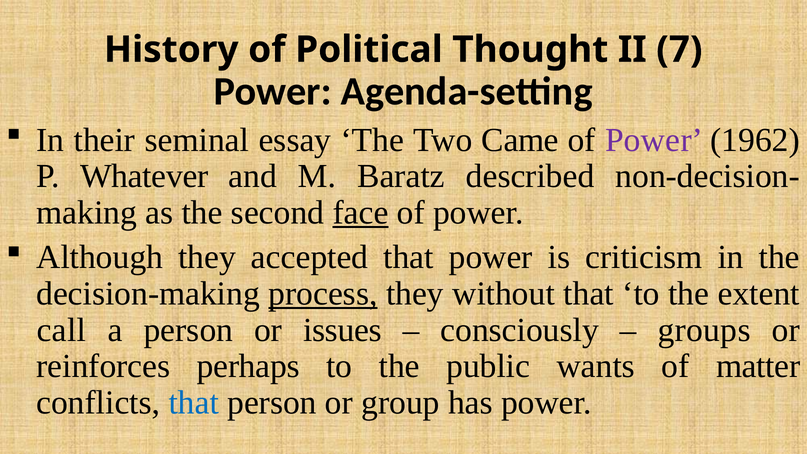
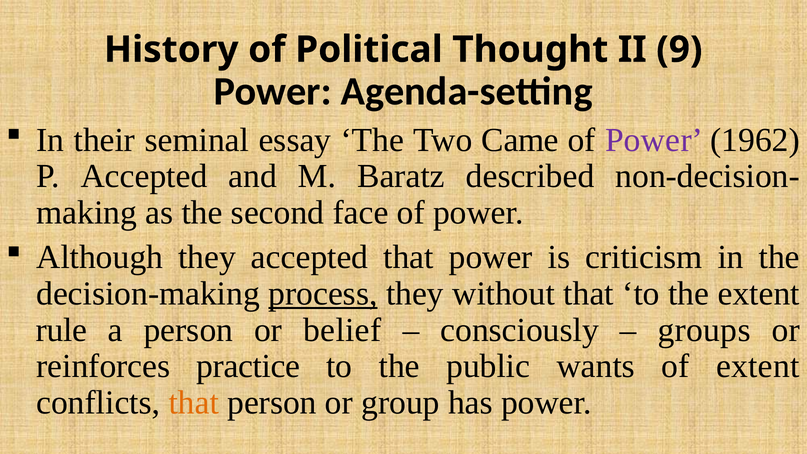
7: 7 -> 9
P Whatever: Whatever -> Accepted
face underline: present -> none
call: call -> rule
issues: issues -> belief
perhaps: perhaps -> practice
of matter: matter -> extent
that at (194, 403) colour: blue -> orange
